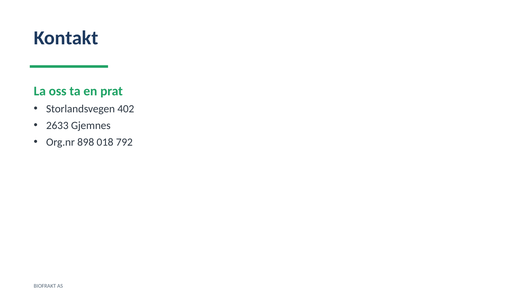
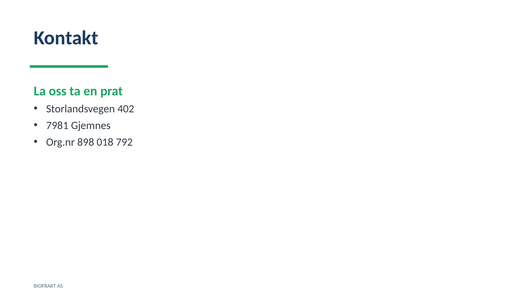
2633: 2633 -> 7981
